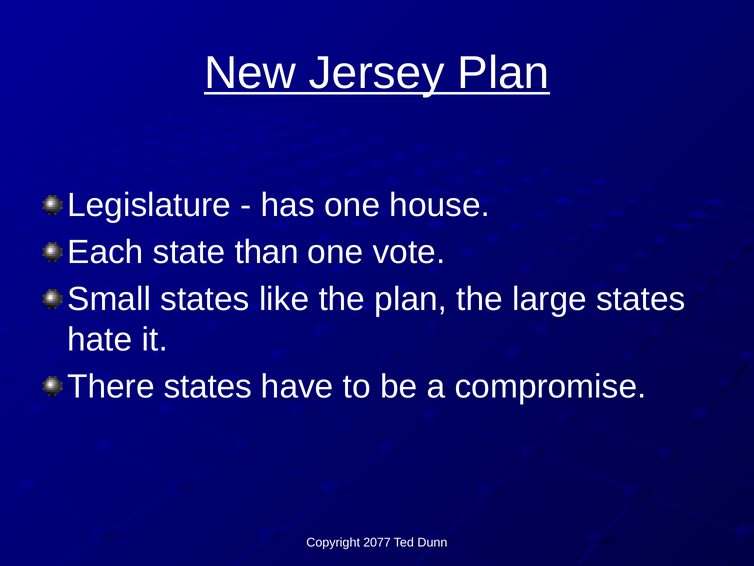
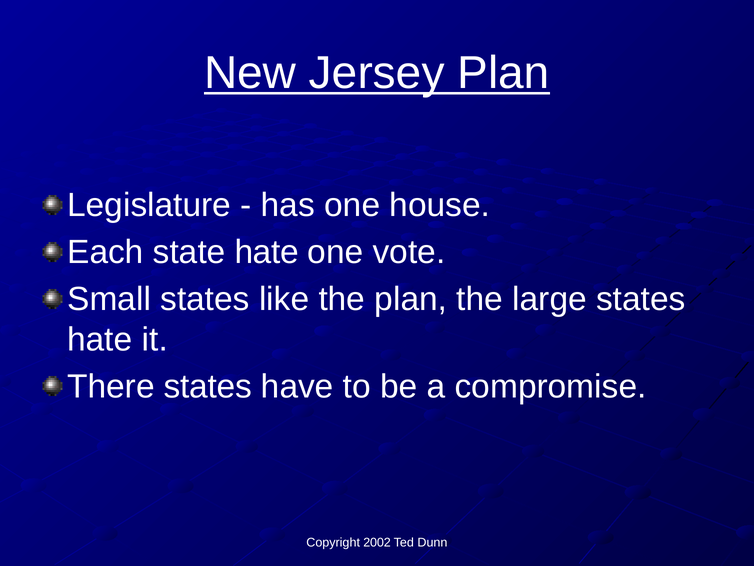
state than: than -> hate
2077: 2077 -> 2002
